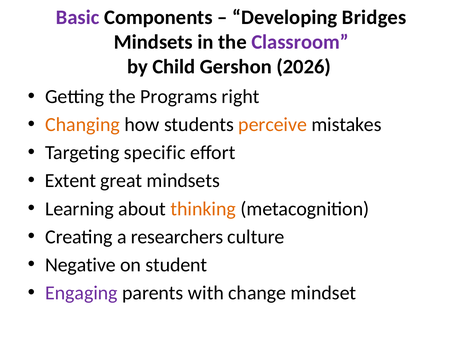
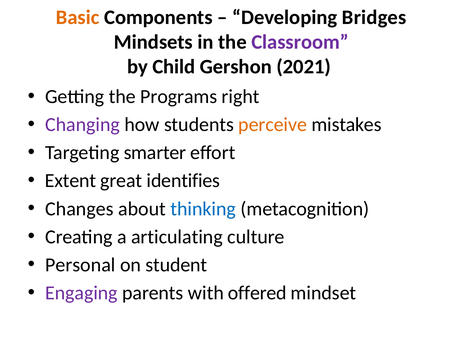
Basic colour: purple -> orange
2026: 2026 -> 2021
Changing colour: orange -> purple
specific: specific -> smarter
great mindsets: mindsets -> identifies
Learning: Learning -> Changes
thinking colour: orange -> blue
researchers: researchers -> articulating
Negative: Negative -> Personal
change: change -> offered
